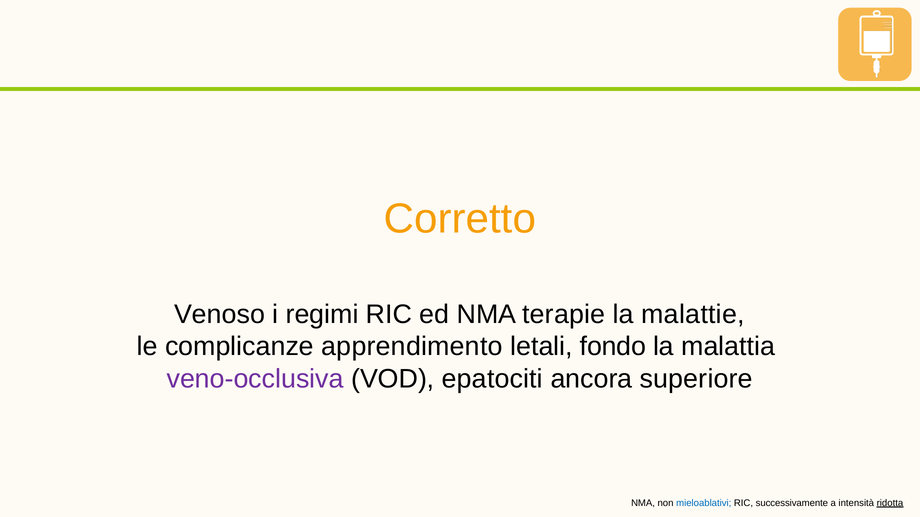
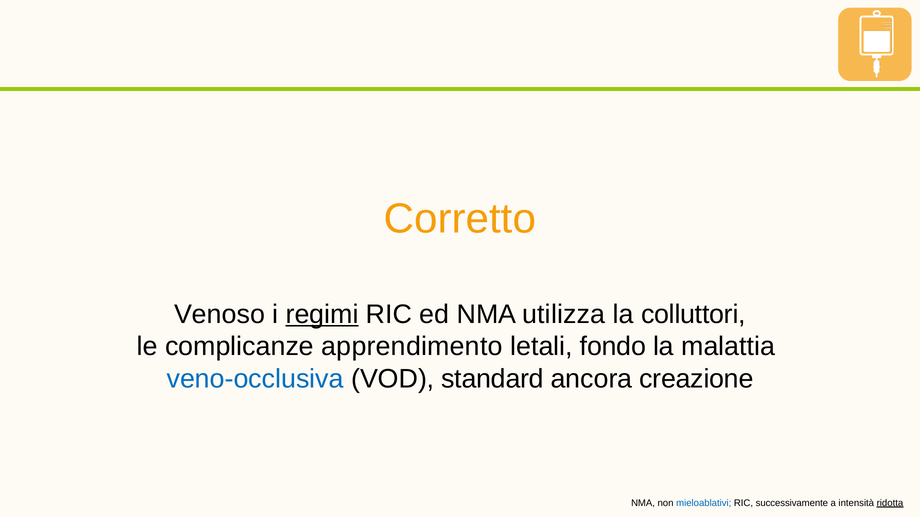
regimi underline: none -> present
terapie: terapie -> utilizza
malattie: malattie -> colluttori
veno-occlusiva colour: purple -> blue
epatociti: epatociti -> standard
superiore: superiore -> creazione
